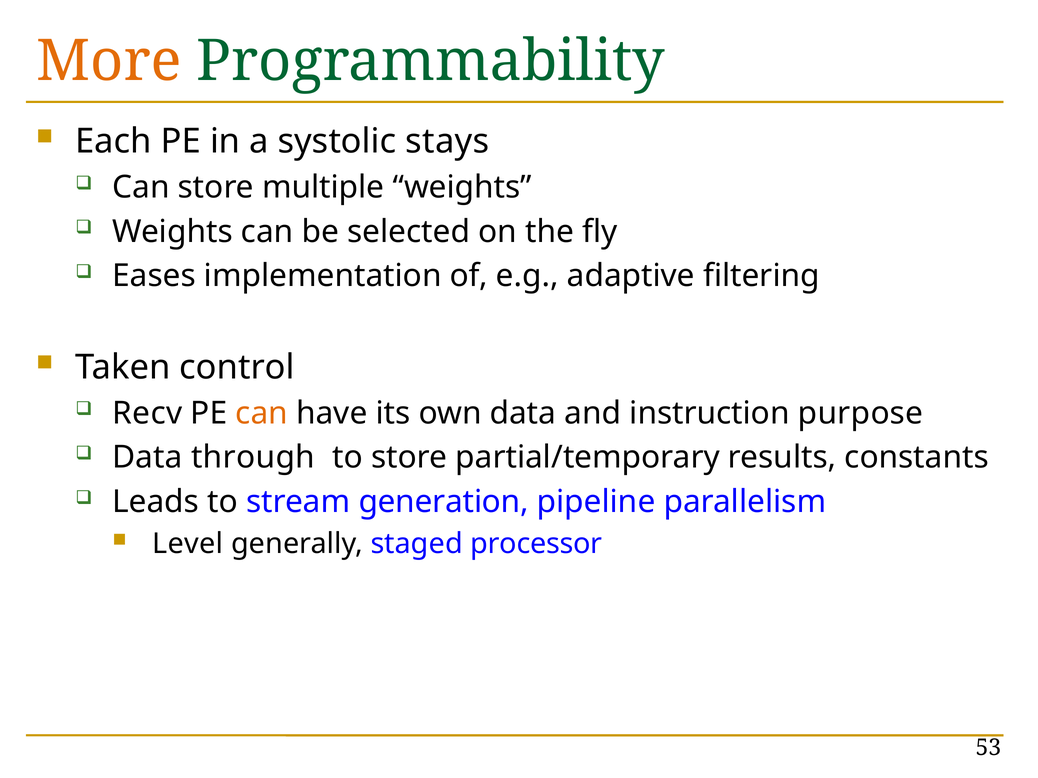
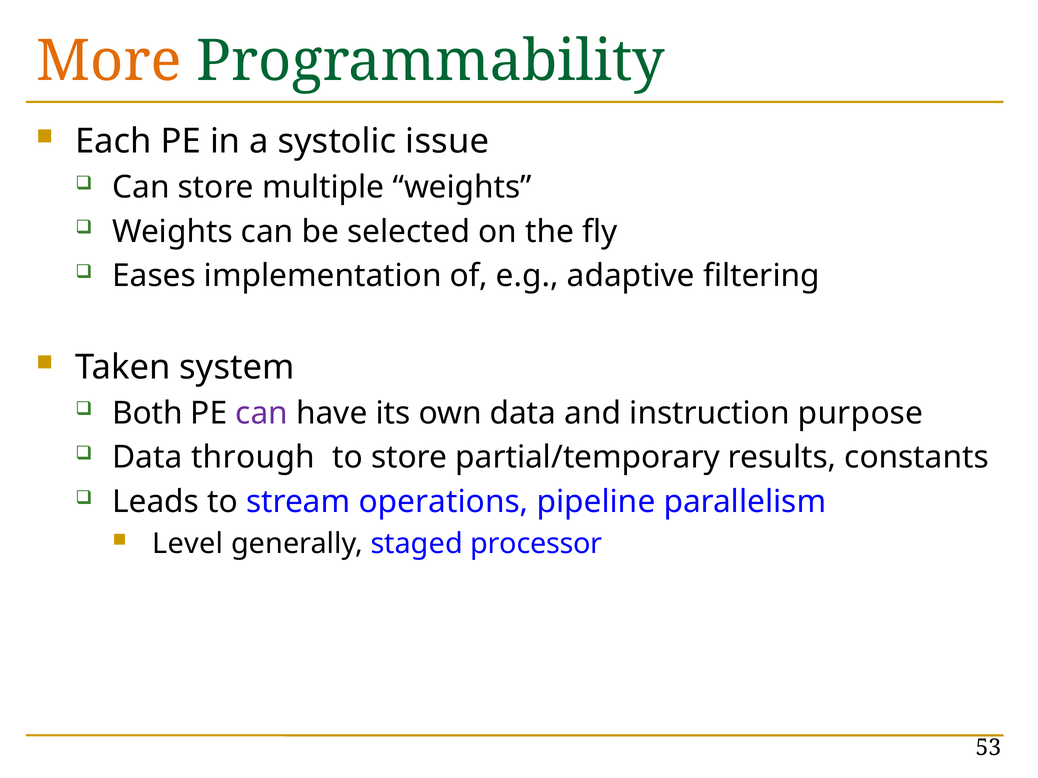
stays: stays -> issue
control: control -> system
Recv: Recv -> Both
can at (262, 413) colour: orange -> purple
generation: generation -> operations
